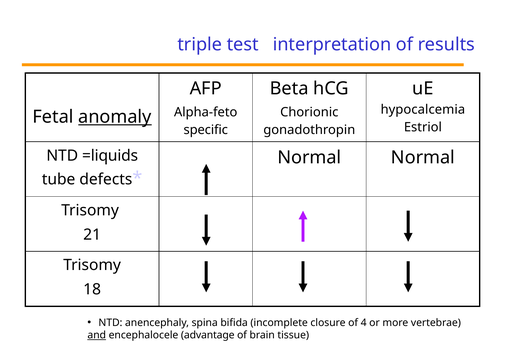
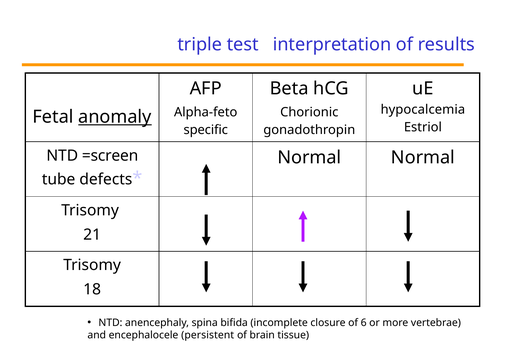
=liquids: =liquids -> =screen
4: 4 -> 6
and underline: present -> none
advantage: advantage -> persistent
